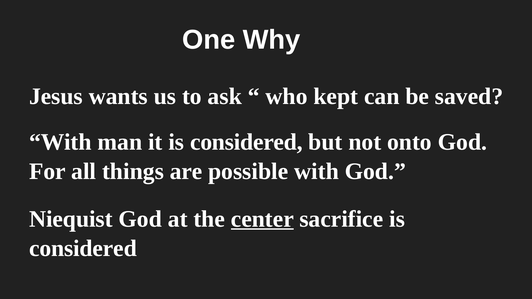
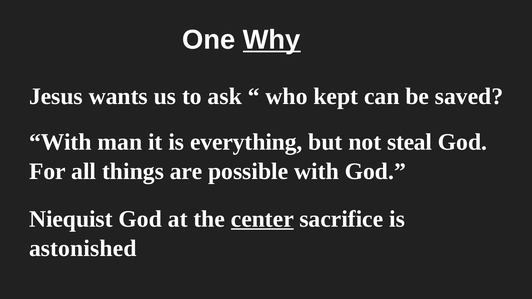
Why underline: none -> present
it is considered: considered -> everything
onto: onto -> steal
considered at (83, 249): considered -> astonished
